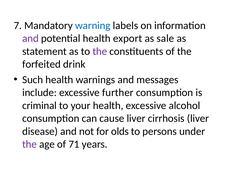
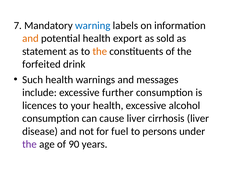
and at (30, 38) colour: purple -> orange
sale: sale -> sold
the at (100, 51) colour: purple -> orange
criminal: criminal -> licences
olds: olds -> fuel
71: 71 -> 90
